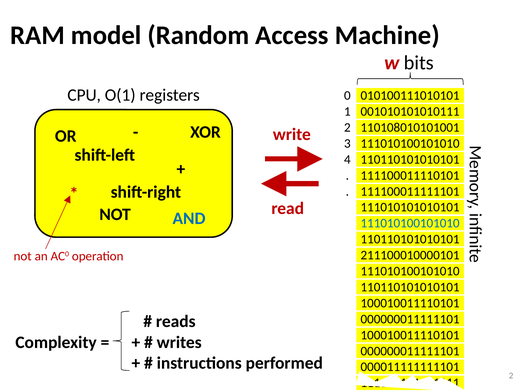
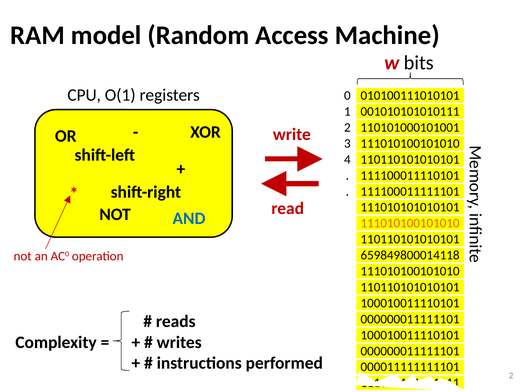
110108010101001: 110108010101001 -> 110101000101001
111010100101010 at (410, 223) colour: blue -> orange
211100010000101: 211100010000101 -> 659849800014118
